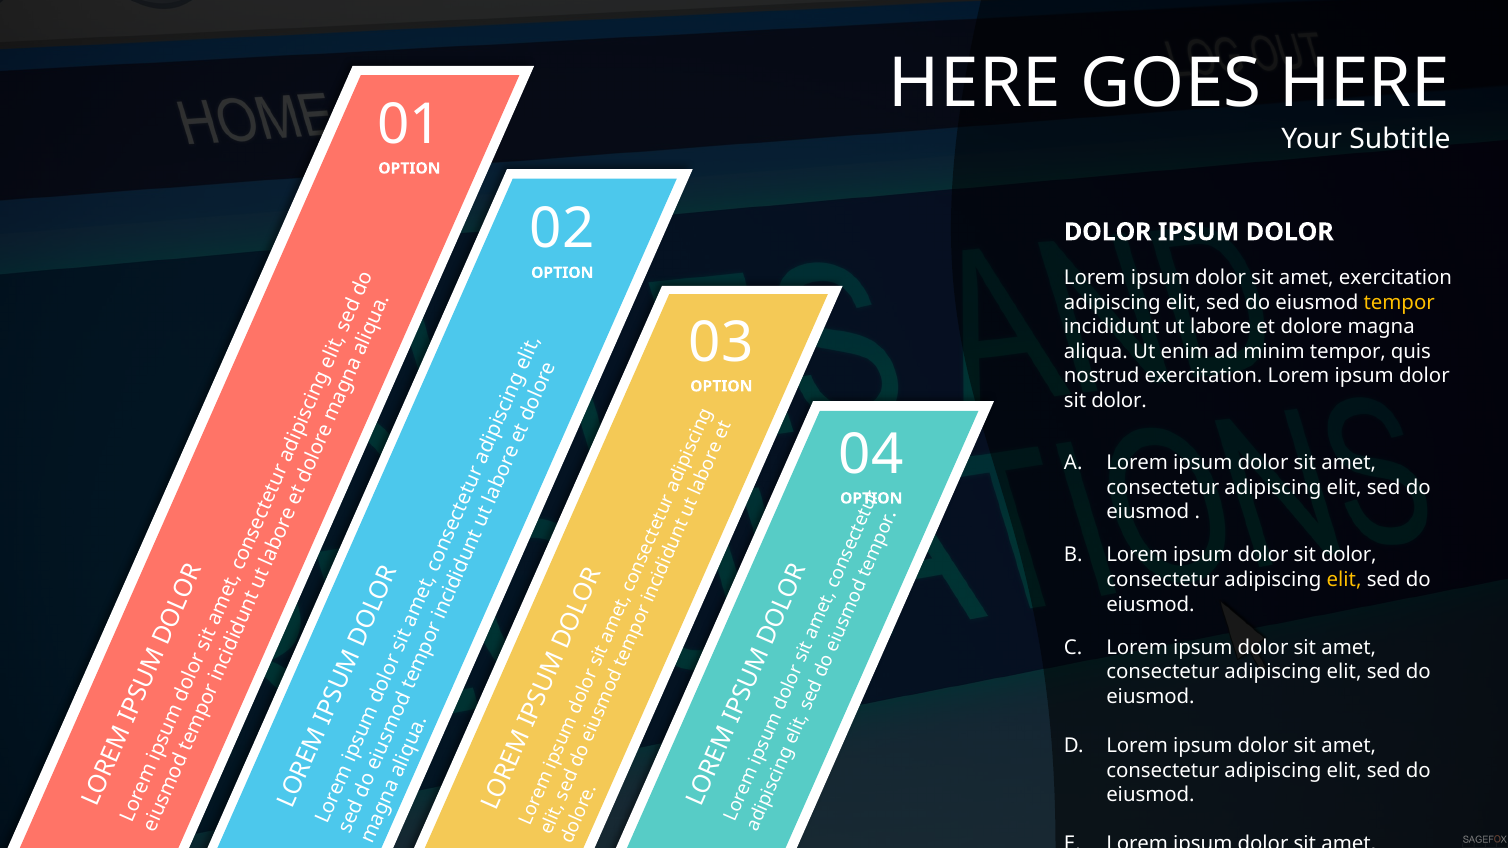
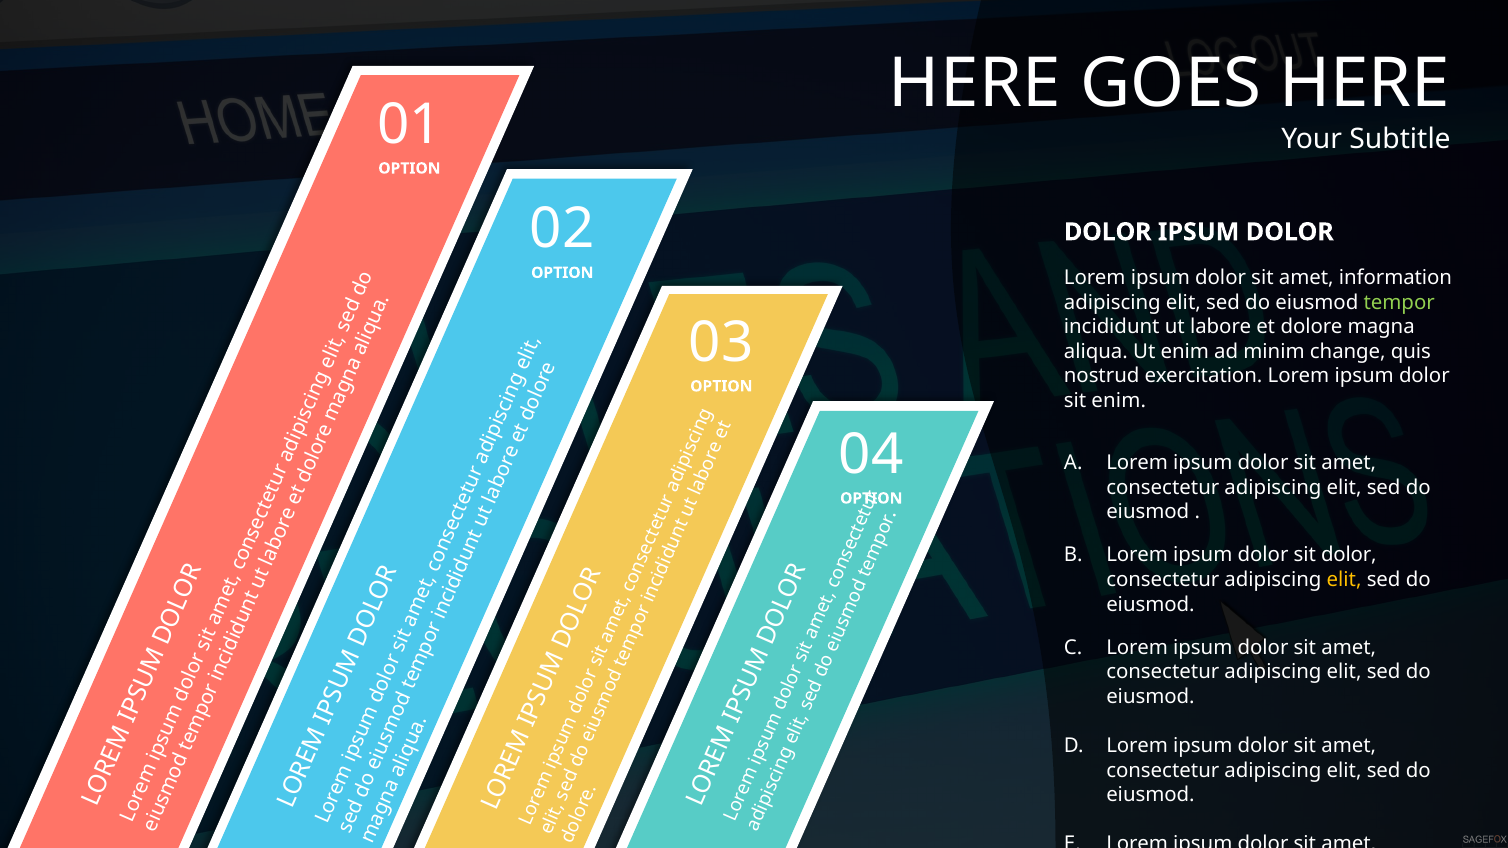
amet exercitation: exercitation -> information
tempor at (1399, 302) colour: yellow -> light green
minim tempor: tempor -> change
dolor at (1119, 401): dolor -> enim
